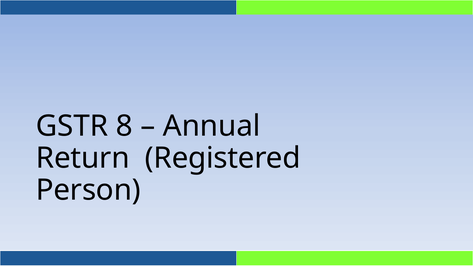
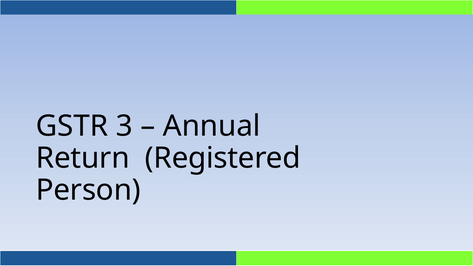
8: 8 -> 3
